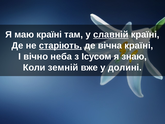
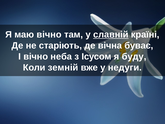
маю країні: країні -> вічно
старіють underline: present -> none
вічна країні: країні -> буває
знаю: знаю -> буду
долині: долині -> недуги
